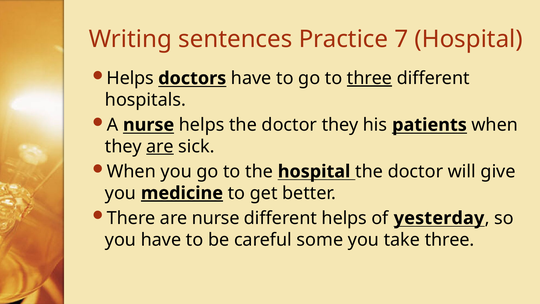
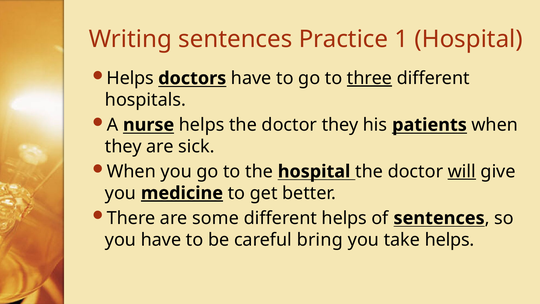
7: 7 -> 1
are at (160, 146) underline: present -> none
will underline: none -> present
are nurse: nurse -> some
of yesterday: yesterday -> sentences
some: some -> bring
take three: three -> helps
